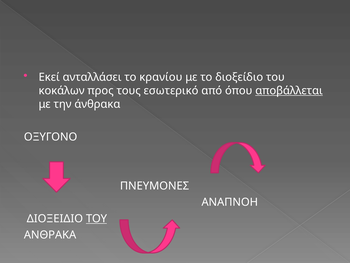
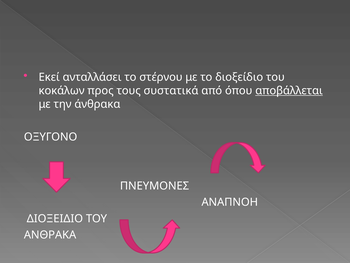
κρανίου: κρανίου -> στέρνου
εσωτερικό: εσωτερικό -> συστατικά
ΤΟΥ at (96, 218) underline: present -> none
